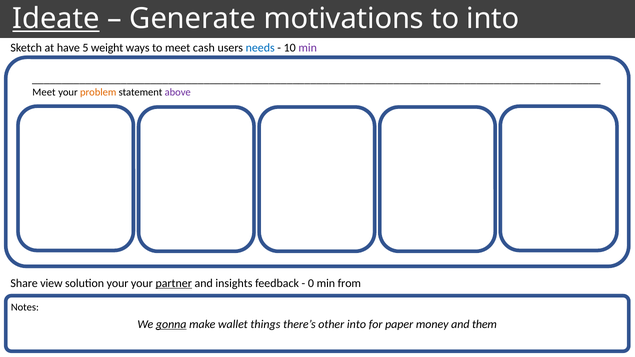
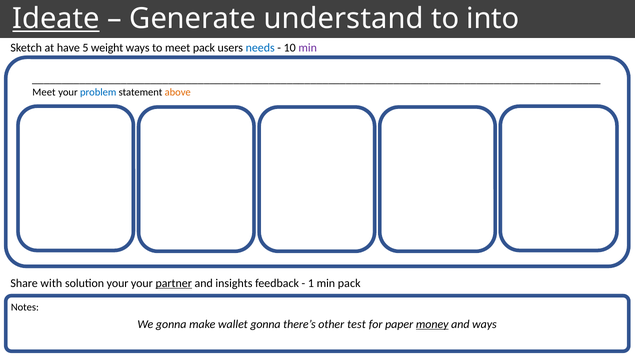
motivations: motivations -> understand
meet cash: cash -> pack
problem colour: orange -> blue
above colour: purple -> orange
view: view -> with
0: 0 -> 1
min from: from -> pack
gonna at (171, 324) underline: present -> none
wallet things: things -> gonna
other into: into -> test
money underline: none -> present
and them: them -> ways
